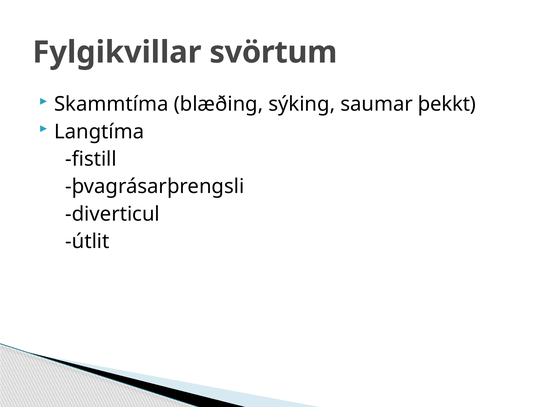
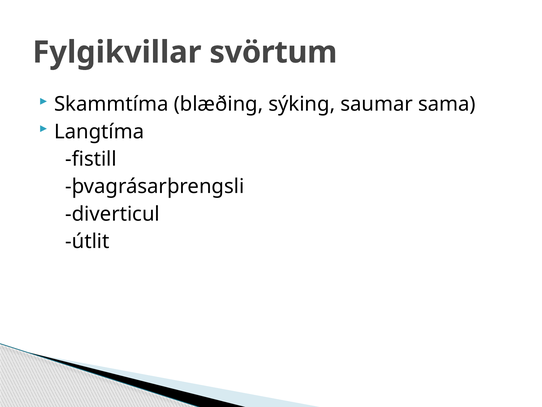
þekkt: þekkt -> sama
